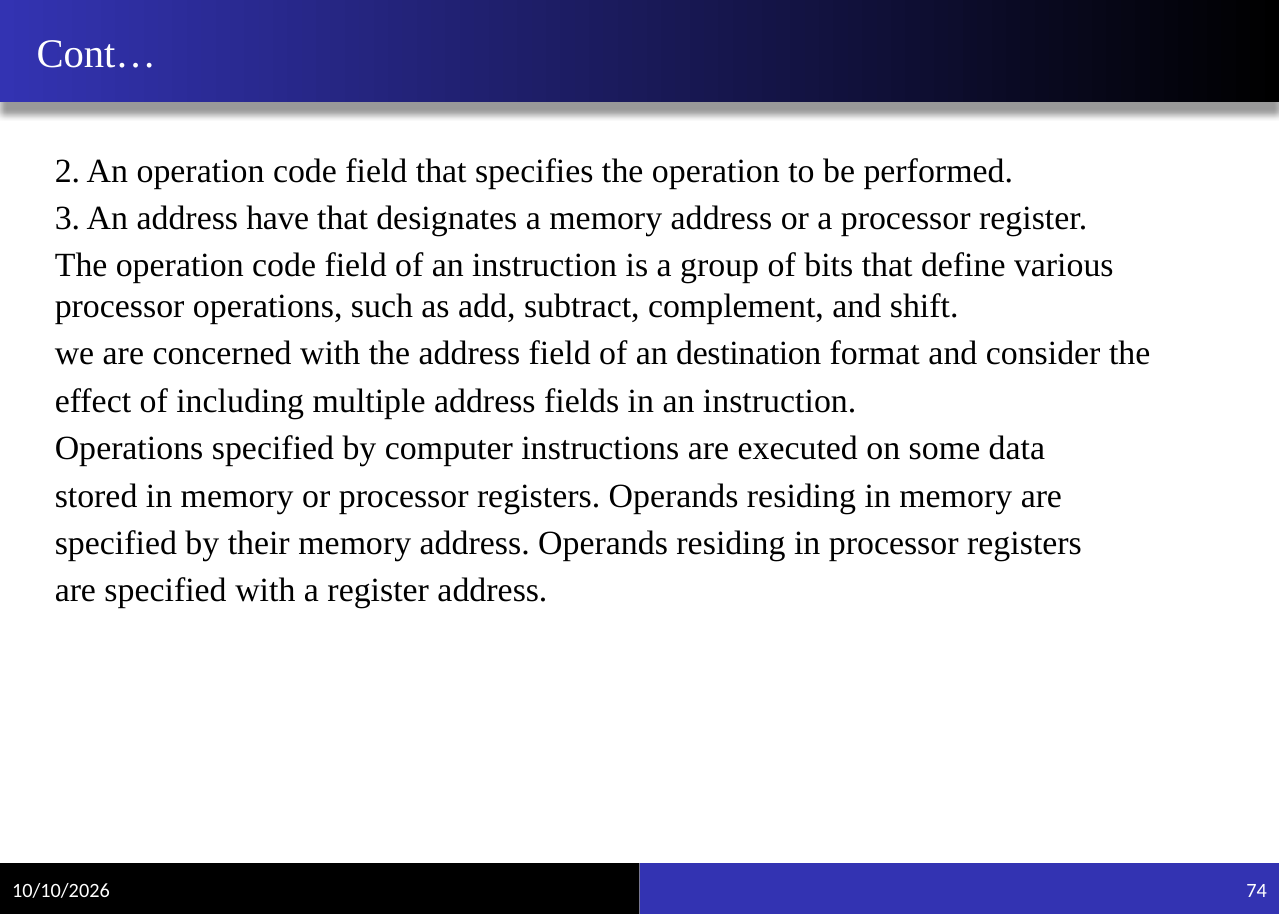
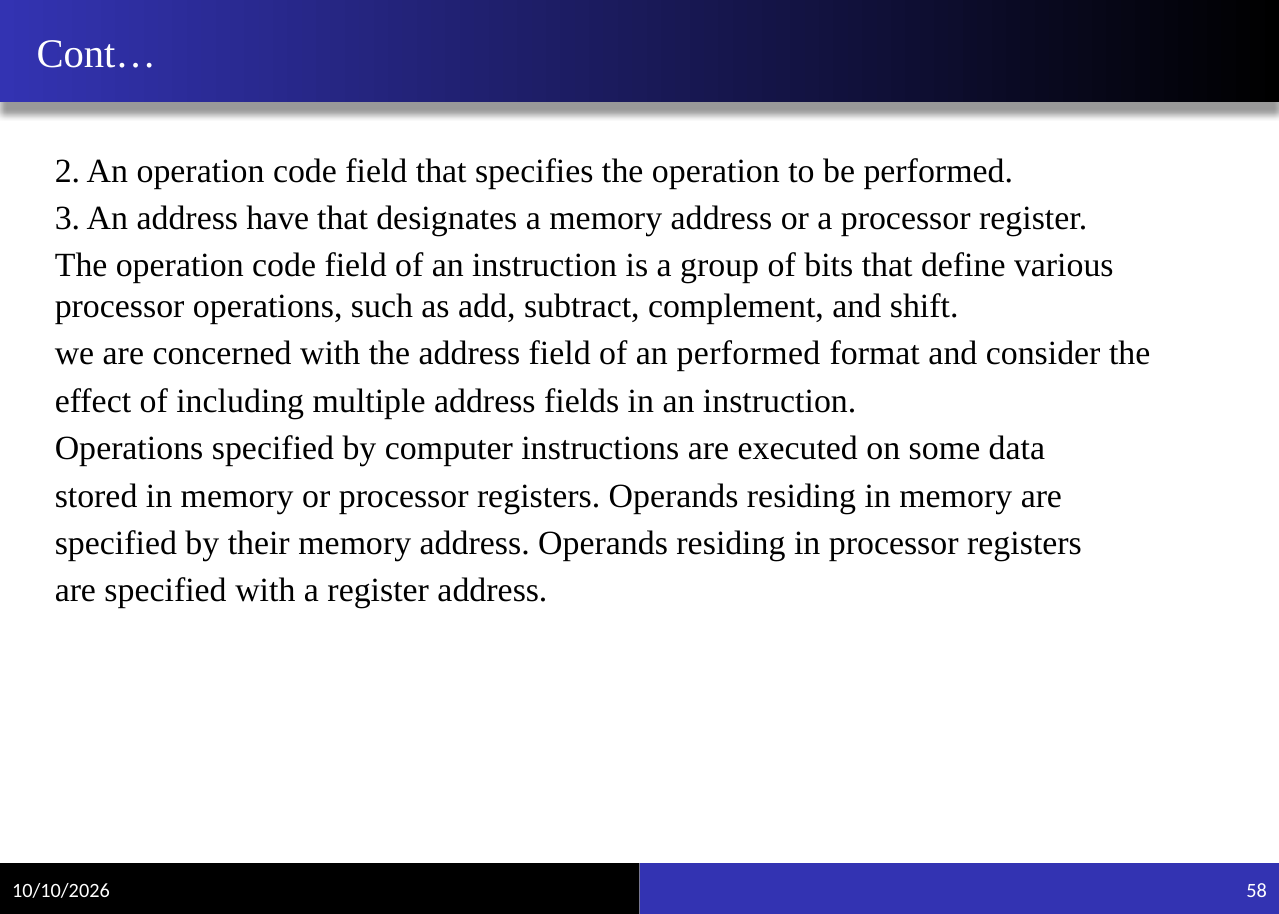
an destination: destination -> performed
74: 74 -> 58
